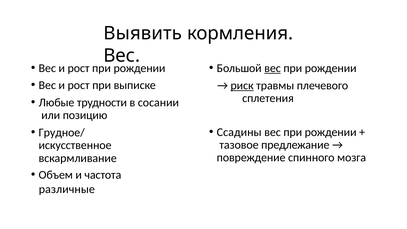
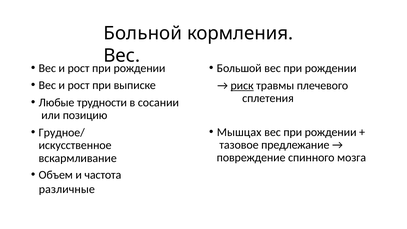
Выявить: Выявить -> Больной
вес at (273, 68) underline: present -> none
Ссадины: Ссадины -> Мышцах
